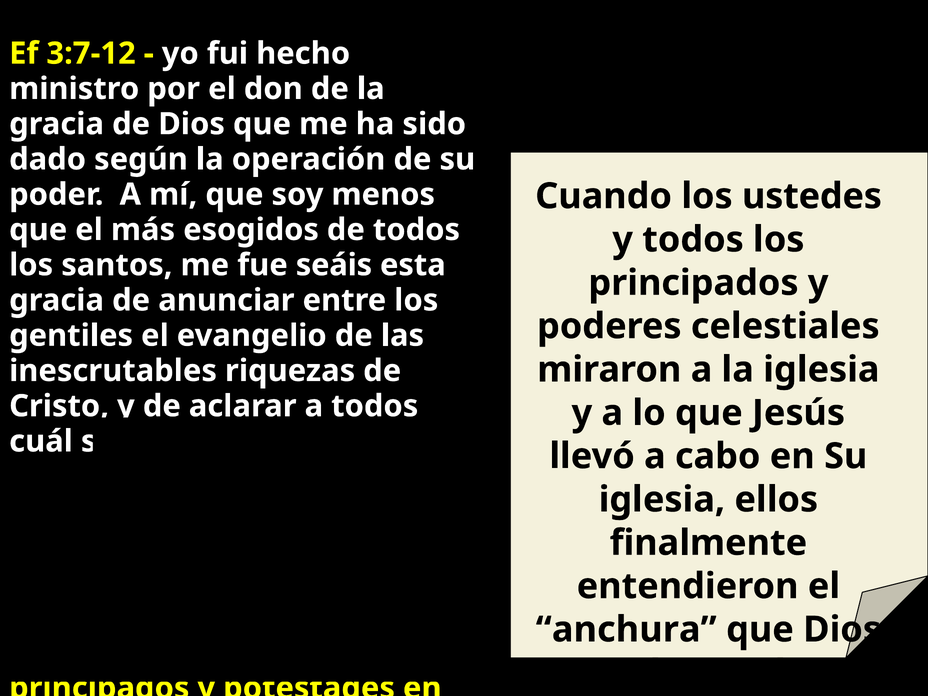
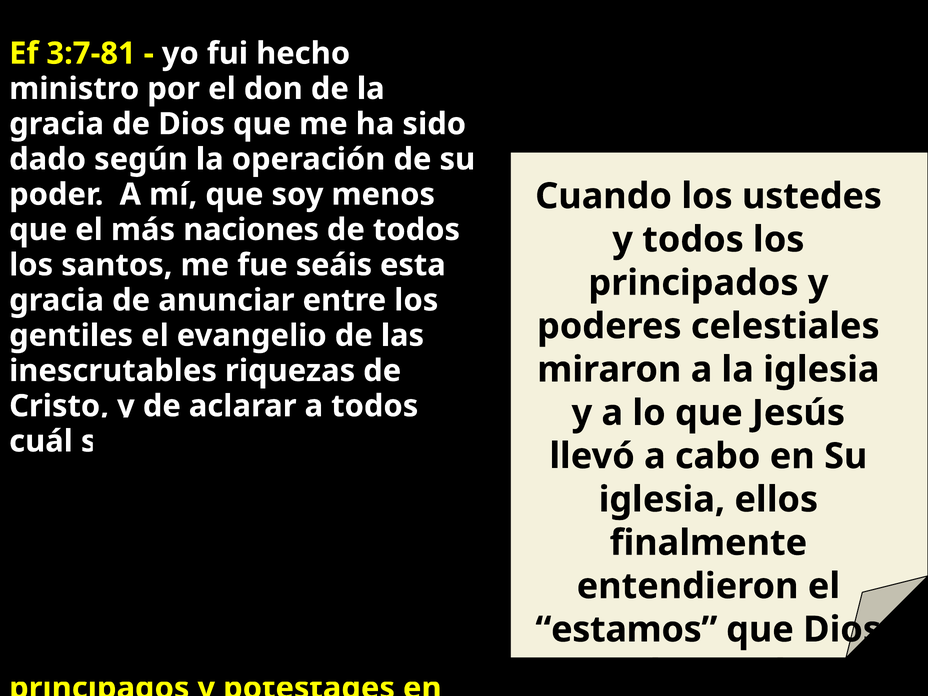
3:7-12: 3:7-12 -> 3:7-81
esogidos: esogidos -> naciones
anchura: anchura -> estamos
